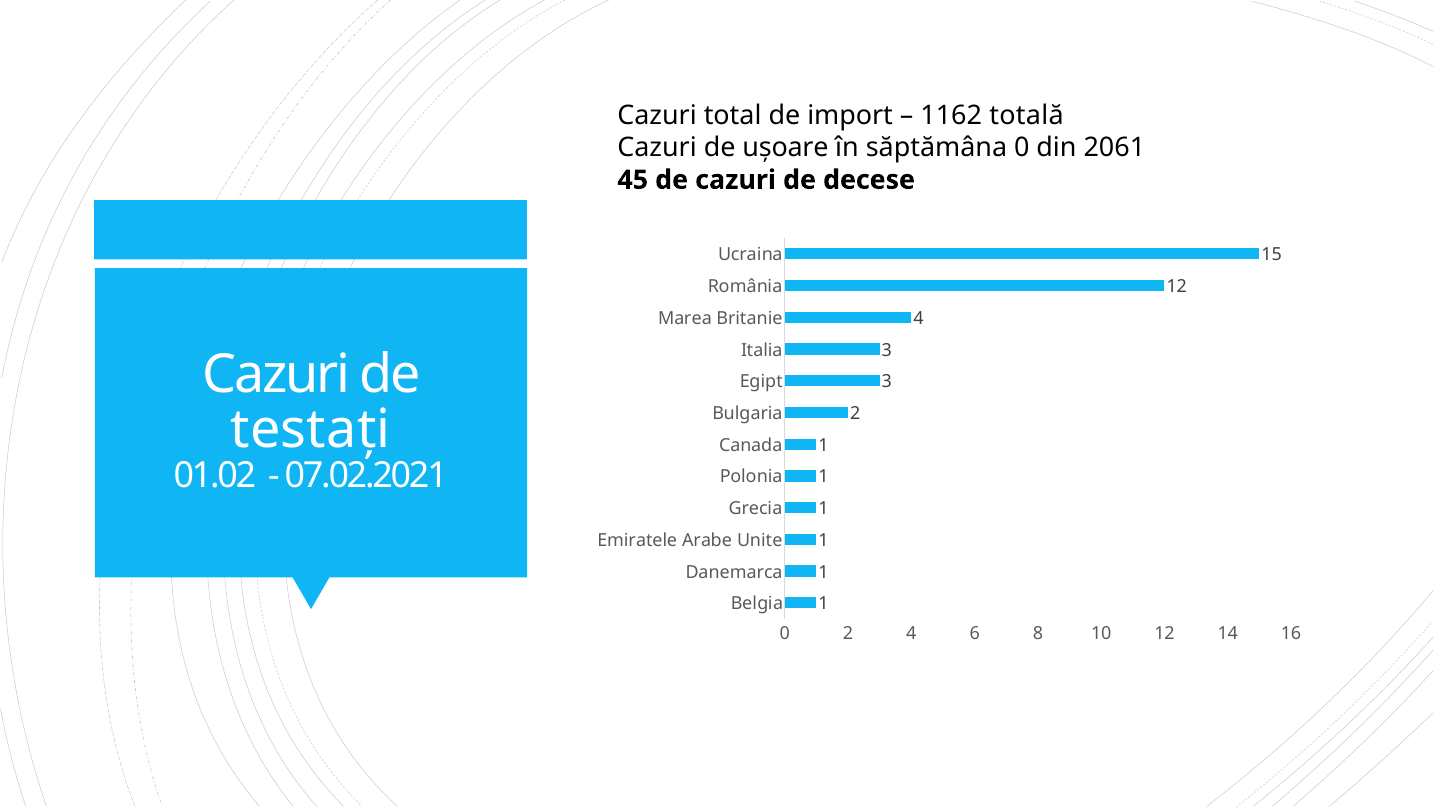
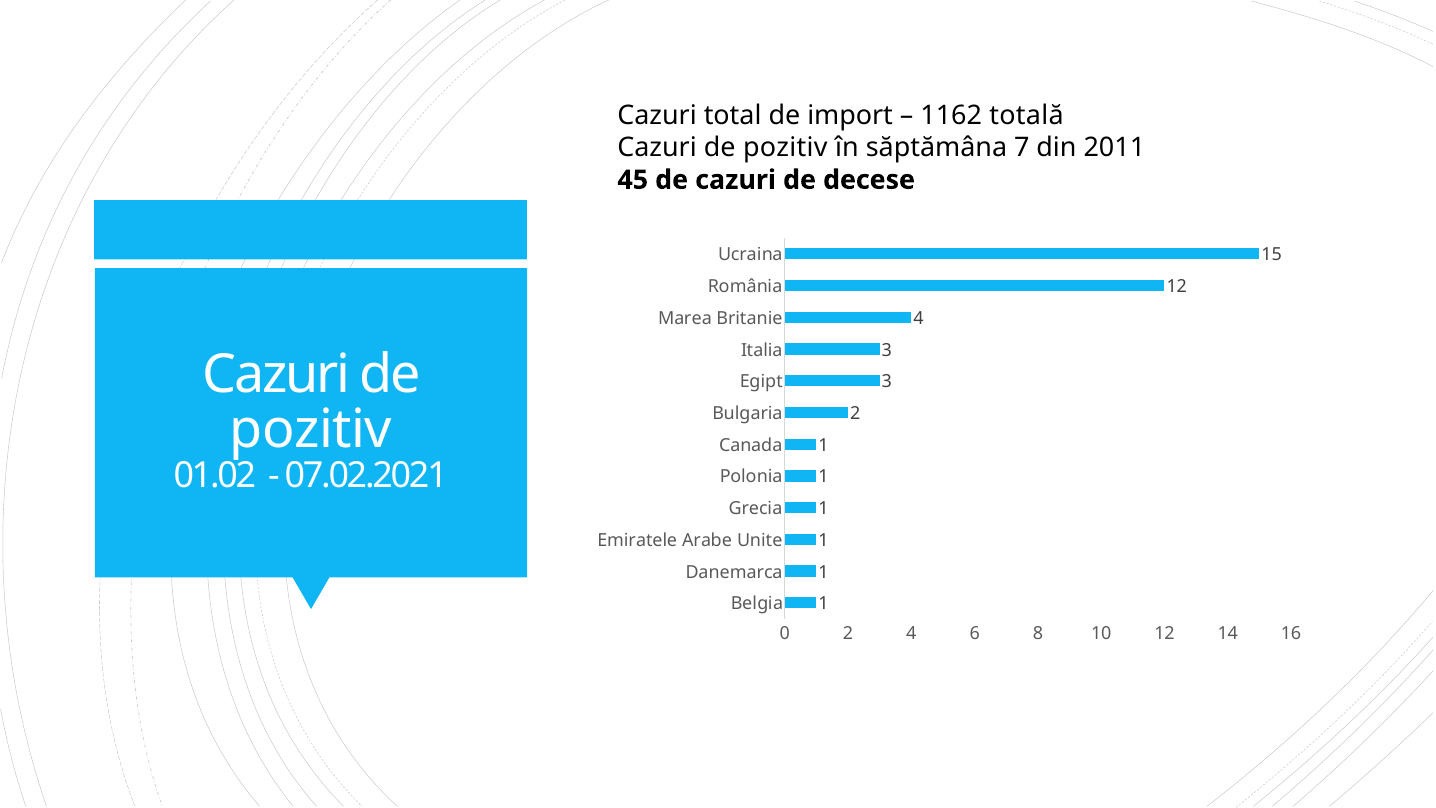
ușoare at (785, 148): ușoare -> pozitiv
săptămâna 0: 0 -> 7
2061: 2061 -> 2011
testați at (311, 429): testați -> pozitiv
